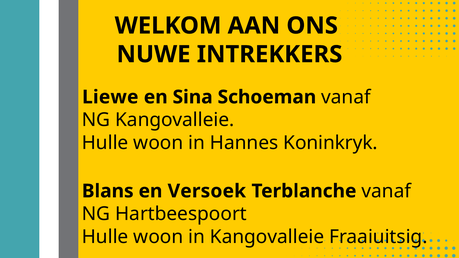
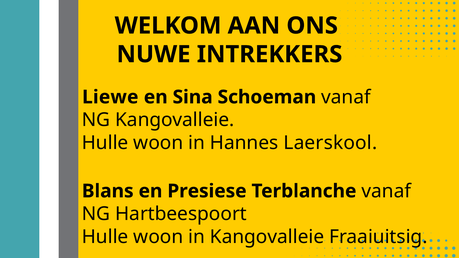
Koninkryk: Koninkryk -> Laerskool
Versoek: Versoek -> Presiese
